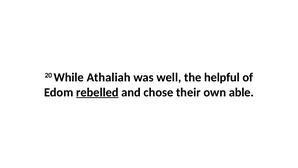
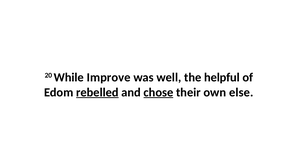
Athaliah: Athaliah -> Improve
chose underline: none -> present
able: able -> else
